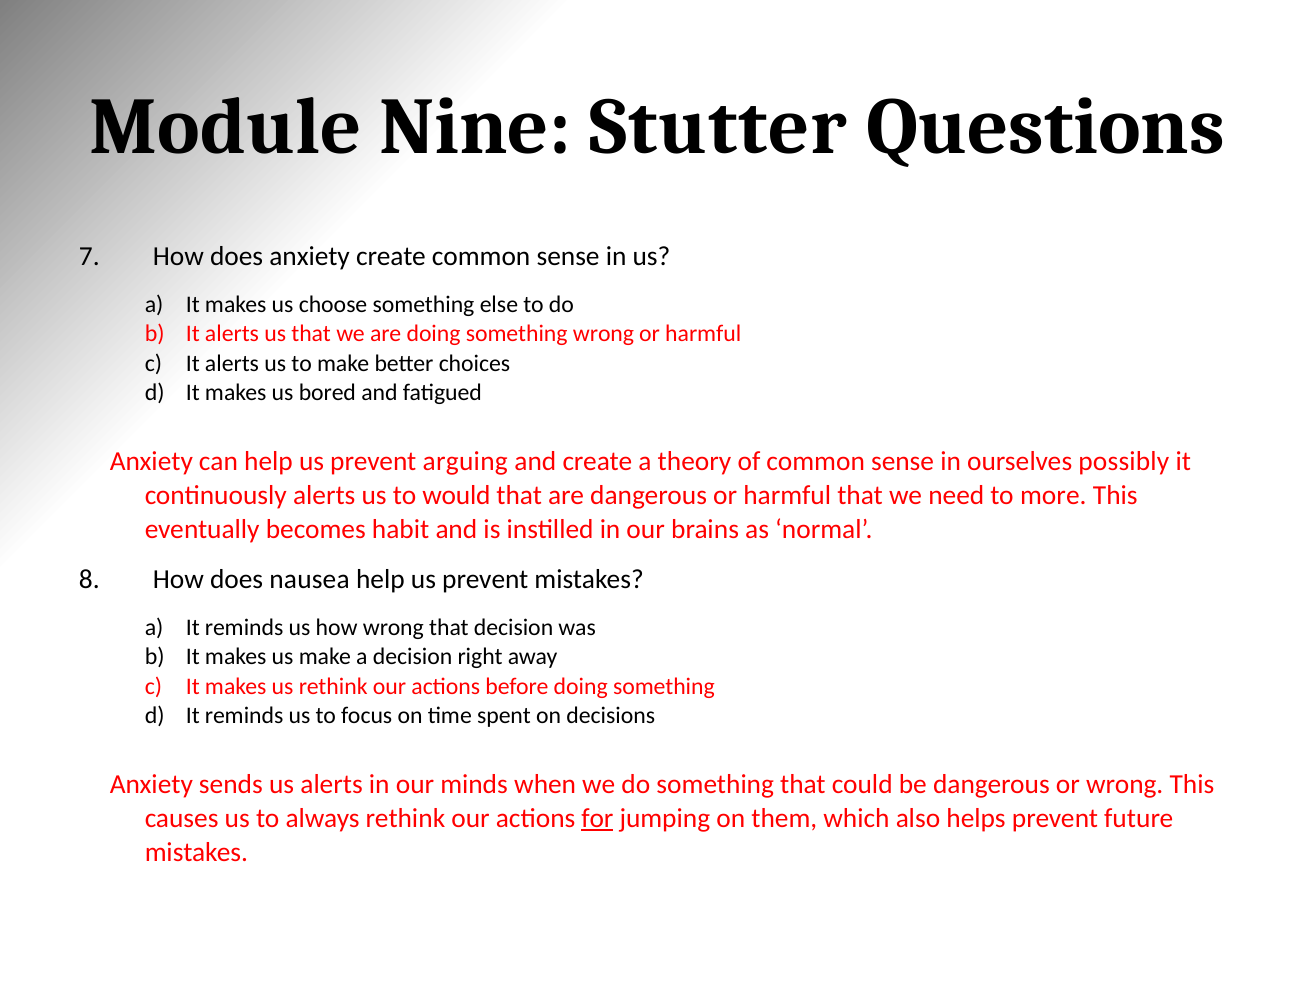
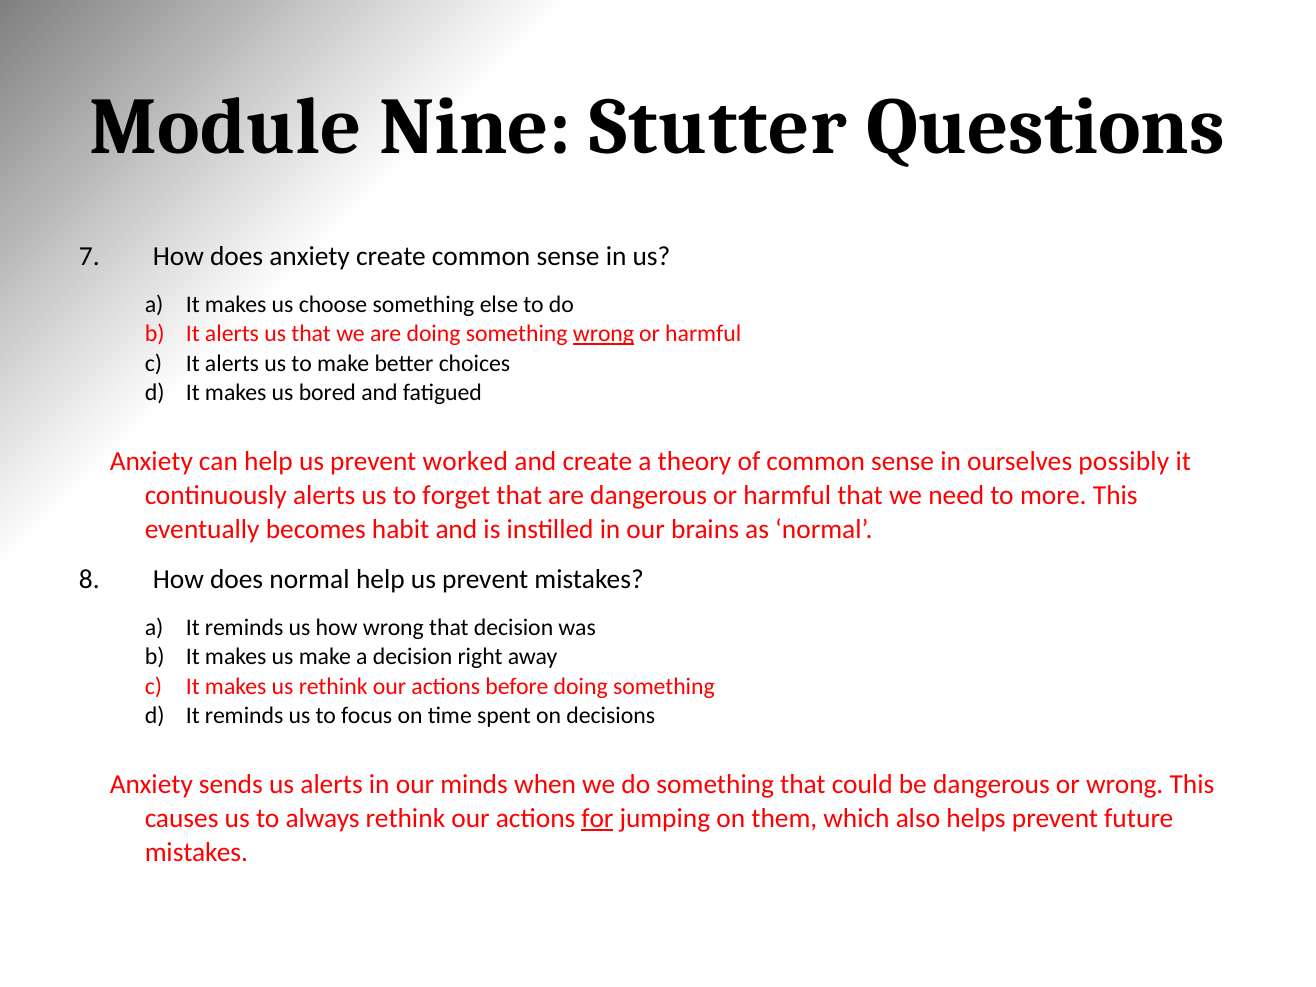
wrong at (603, 334) underline: none -> present
arguing: arguing -> worked
would: would -> forget
does nausea: nausea -> normal
